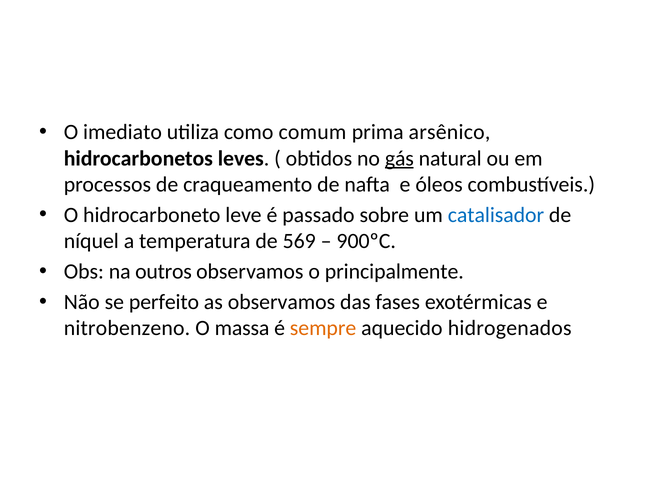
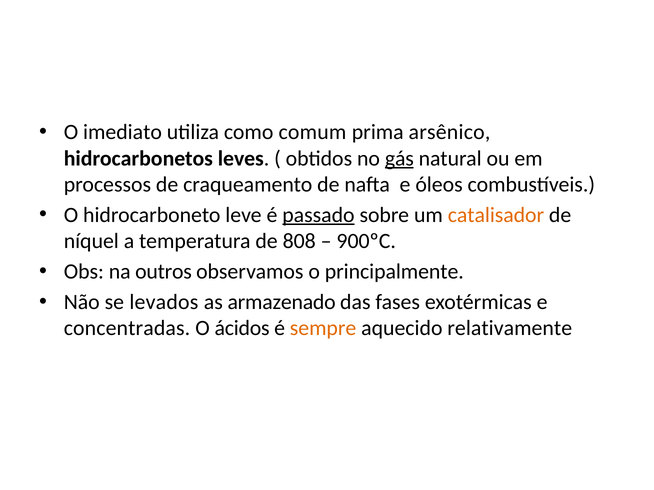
passado underline: none -> present
catalisador colour: blue -> orange
569: 569 -> 808
perfeito: perfeito -> levados
as observamos: observamos -> armazenado
nitrobenzeno: nitrobenzeno -> concentradas
massa: massa -> ácidos
hidrogenados: hidrogenados -> relativamente
